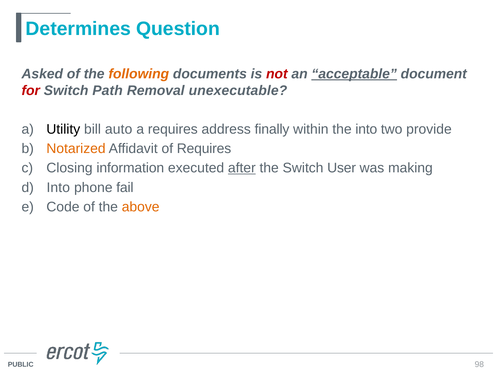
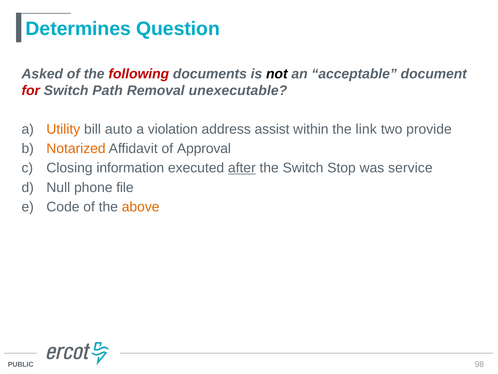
following colour: orange -> red
not colour: red -> black
acceptable underline: present -> none
Utility colour: black -> orange
a requires: requires -> violation
finally: finally -> assist
the into: into -> link
of Requires: Requires -> Approval
User: User -> Stop
making: making -> service
Into at (58, 187): Into -> Null
fail: fail -> file
